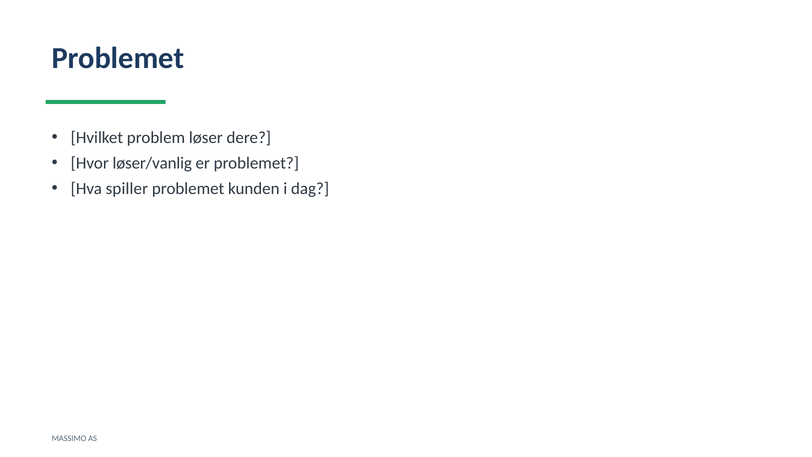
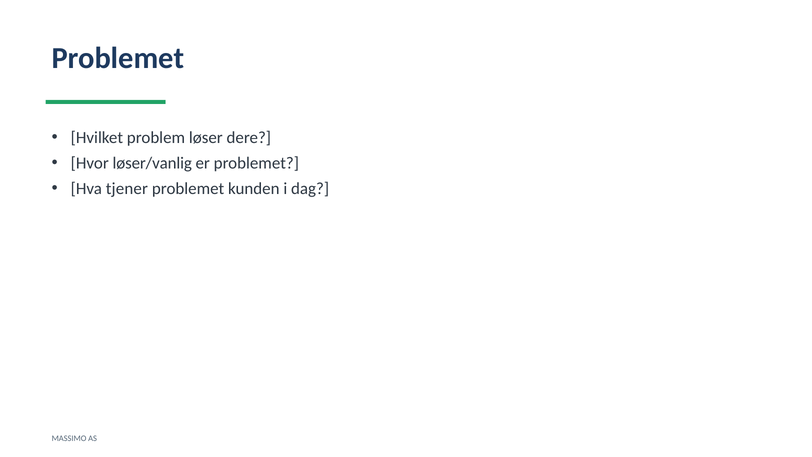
spiller: spiller -> tjener
